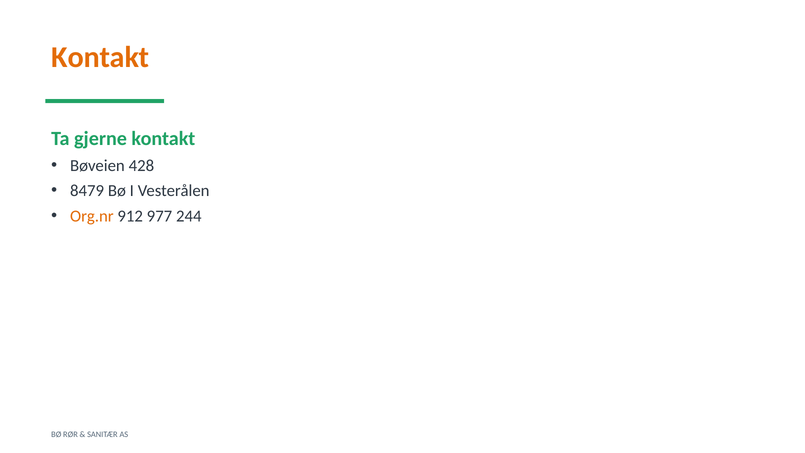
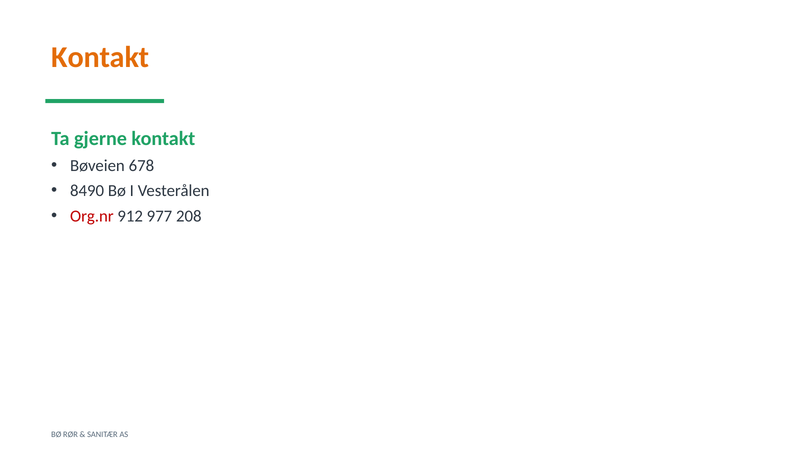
428: 428 -> 678
8479: 8479 -> 8490
Org.nr colour: orange -> red
244: 244 -> 208
